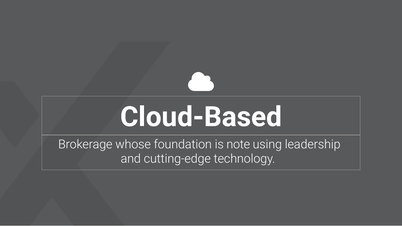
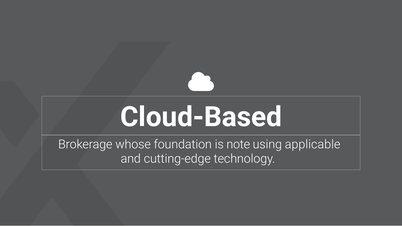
leadership: leadership -> applicable
